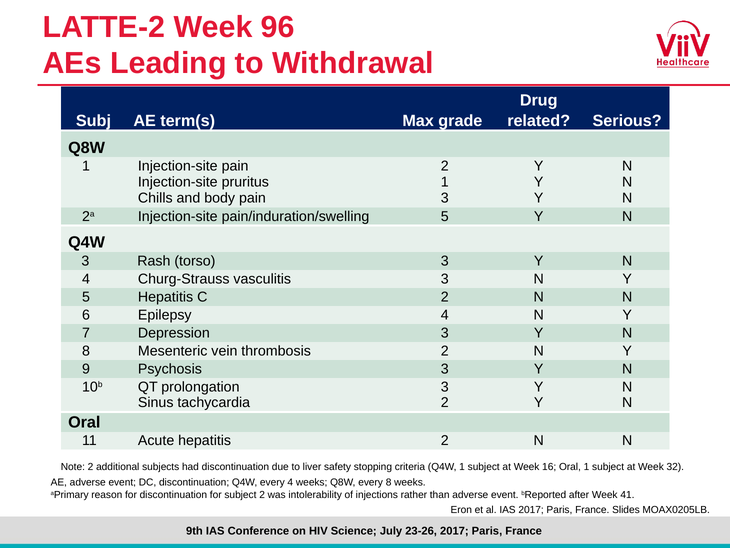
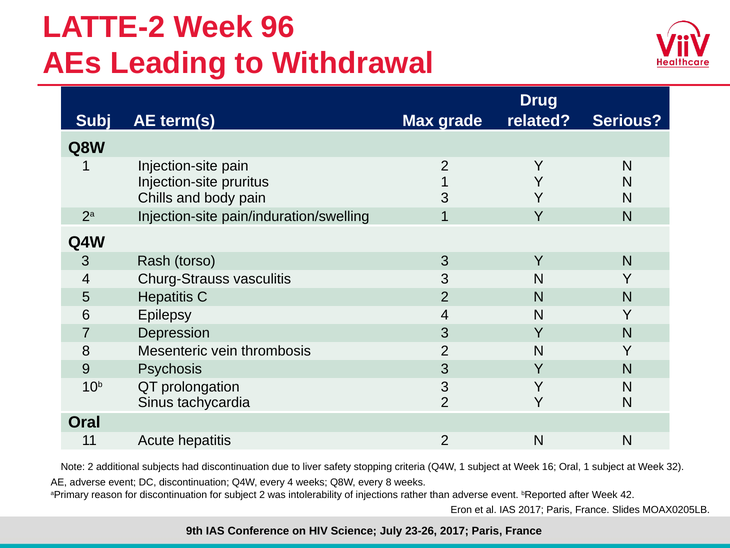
pain/induration/swelling 5: 5 -> 1
41: 41 -> 42
